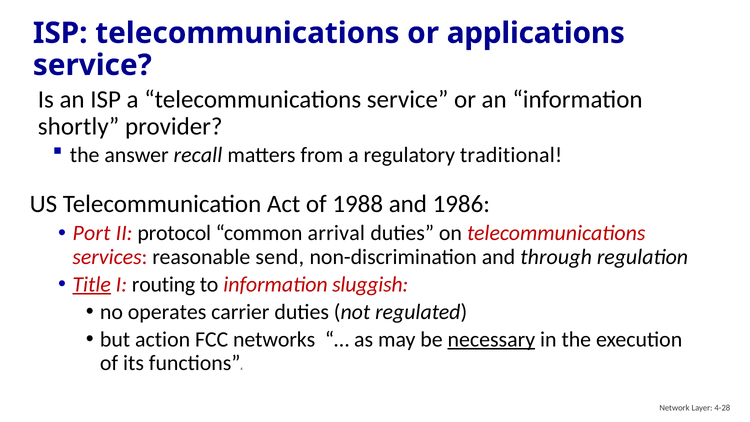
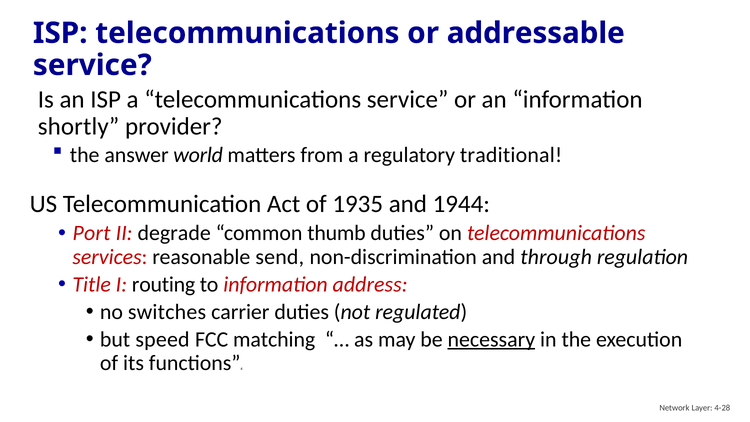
applications: applications -> addressable
recall: recall -> world
1988: 1988 -> 1935
1986: 1986 -> 1944
protocol: protocol -> degrade
arrival: arrival -> thumb
Title underline: present -> none
sluggish: sluggish -> address
operates: operates -> switches
action: action -> speed
networks: networks -> matching
